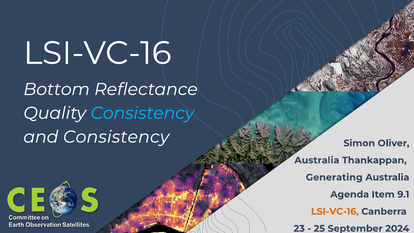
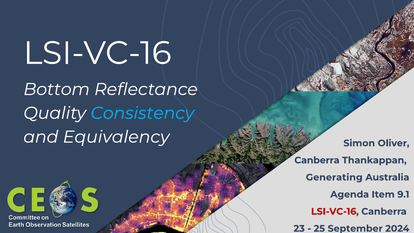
and Consistency: Consistency -> Equivalency
Australia at (317, 160): Australia -> Canberra
LSI-VC-16 at (335, 211) colour: orange -> red
